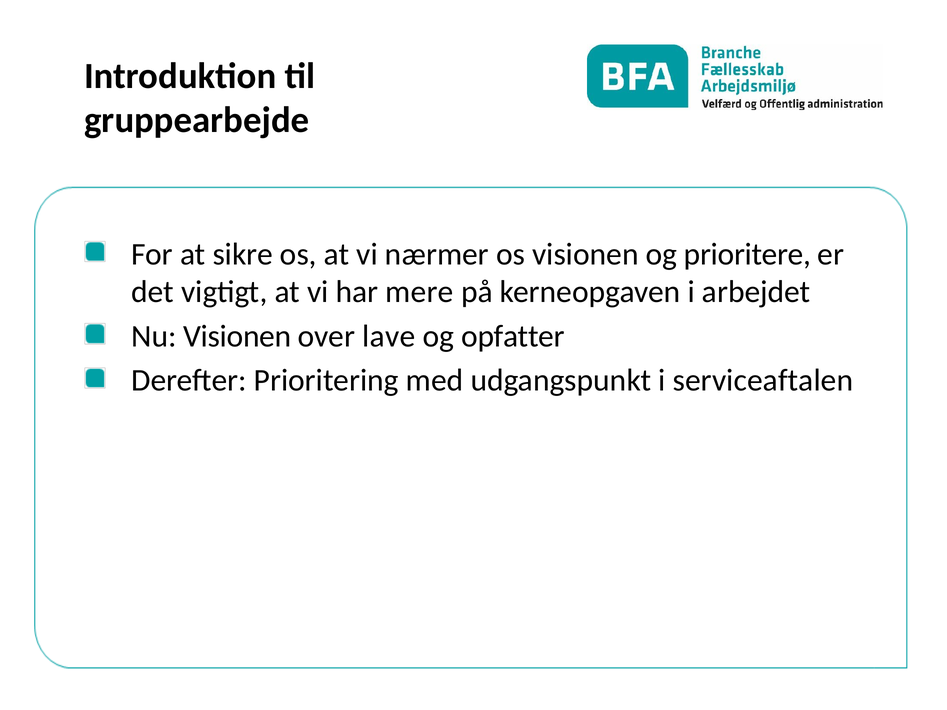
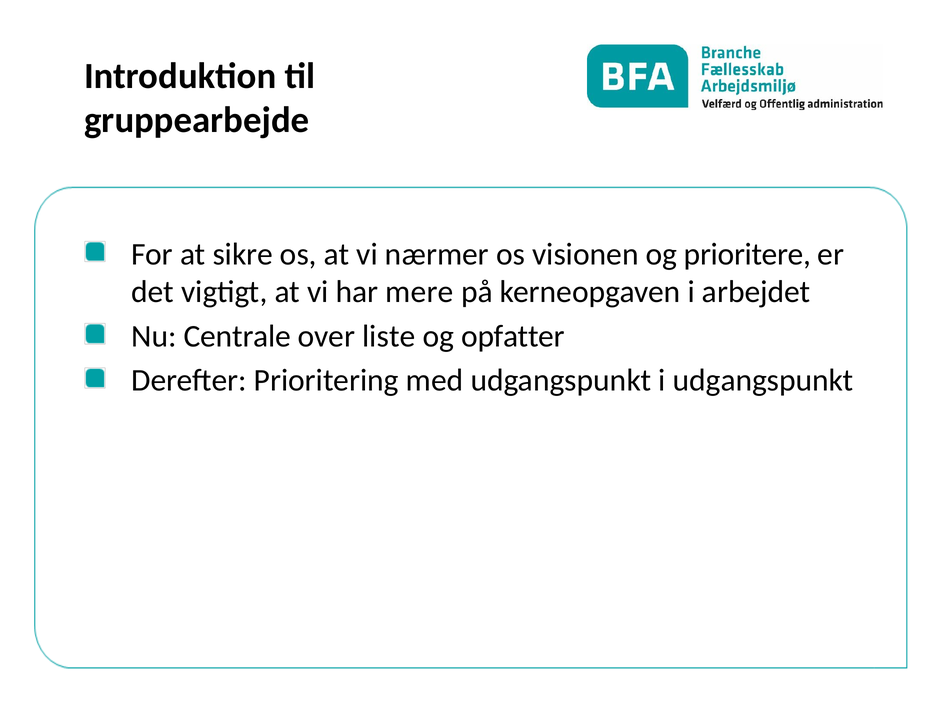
Nu Visionen: Visionen -> Centrale
lave: lave -> liste
i serviceaftalen: serviceaftalen -> udgangspunkt
